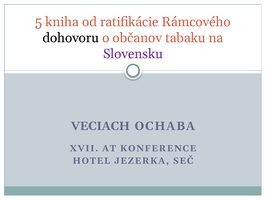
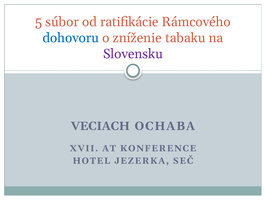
kniha: kniha -> súbor
dohovoru colour: black -> blue
občanov: občanov -> zníženie
